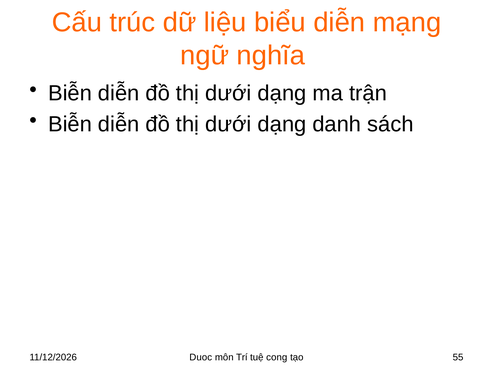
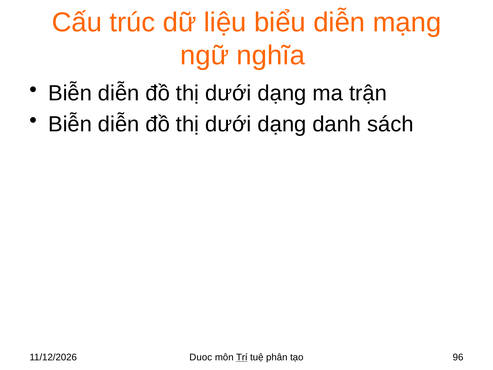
Trí underline: none -> present
cong: cong -> phân
55: 55 -> 96
